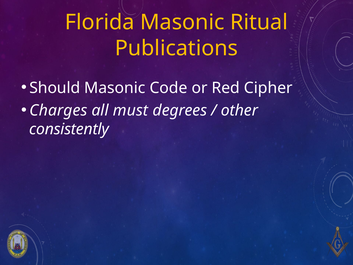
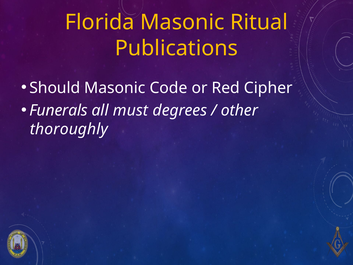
Charges: Charges -> Funerals
consistently: consistently -> thoroughly
